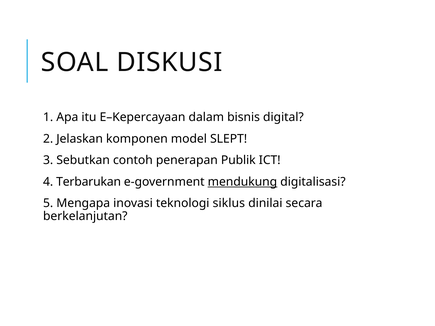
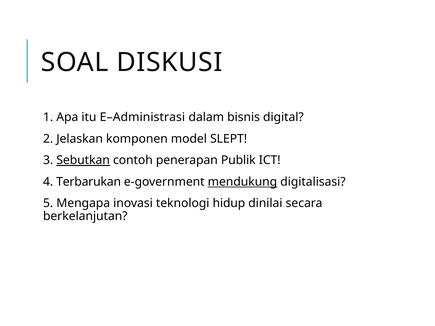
E–Kepercayaan: E–Kepercayaan -> E–Administrasi
Sebutkan underline: none -> present
siklus: siklus -> hidup
